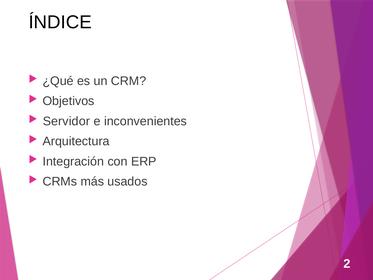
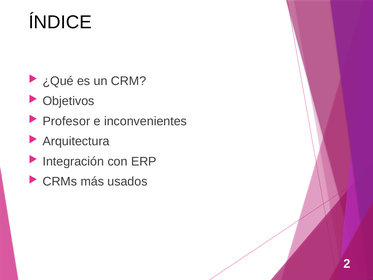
Servidor: Servidor -> Profesor
